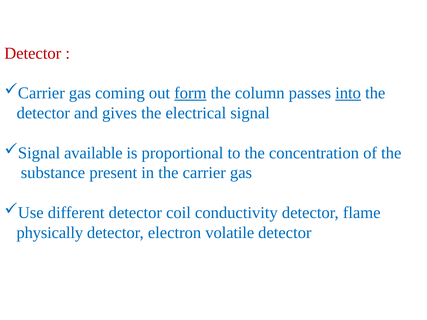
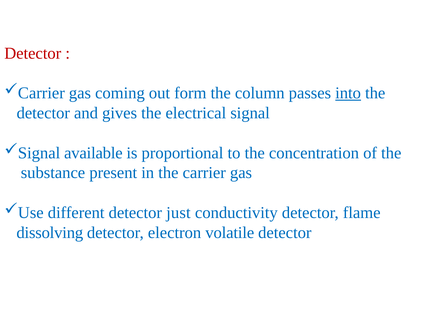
form underline: present -> none
coil: coil -> just
physically: physically -> dissolving
